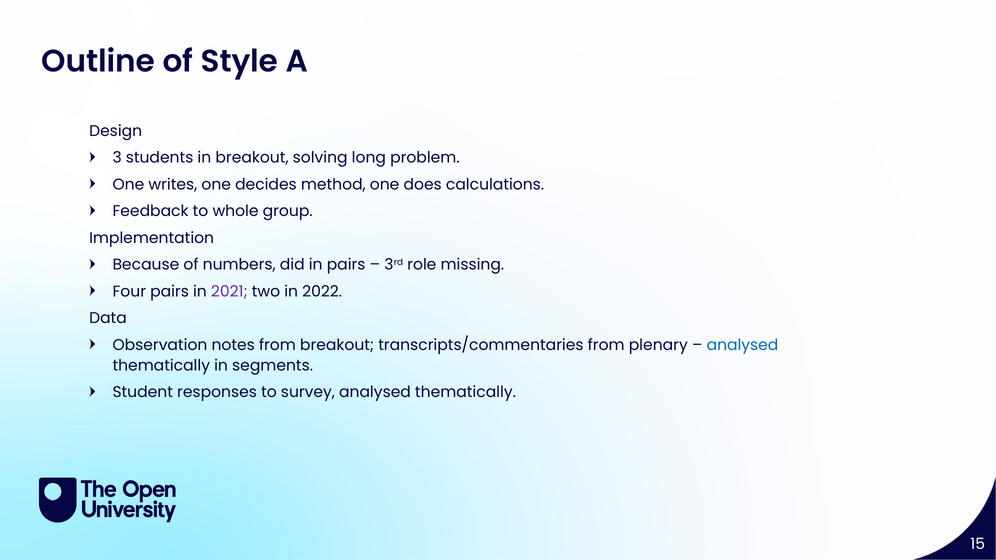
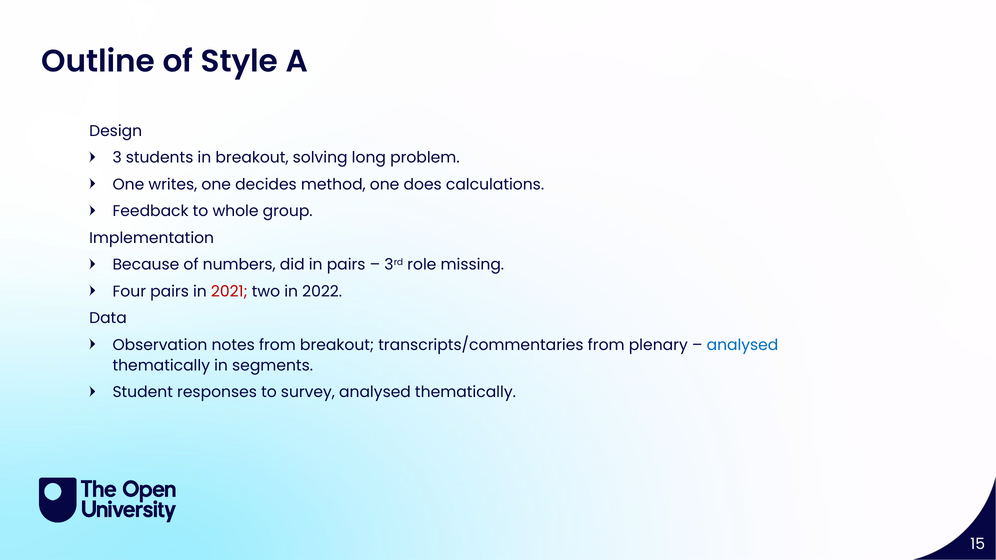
2021 colour: purple -> red
